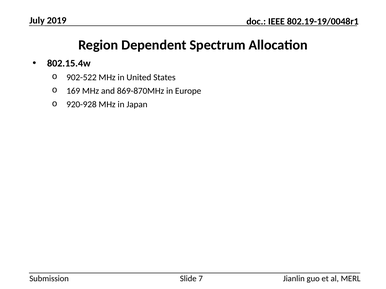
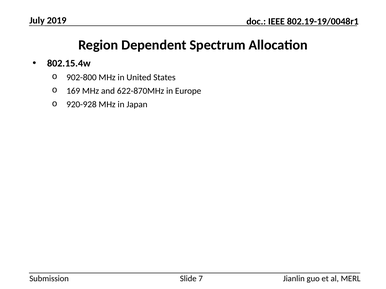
902-522: 902-522 -> 902-800
869-870MHz: 869-870MHz -> 622-870MHz
